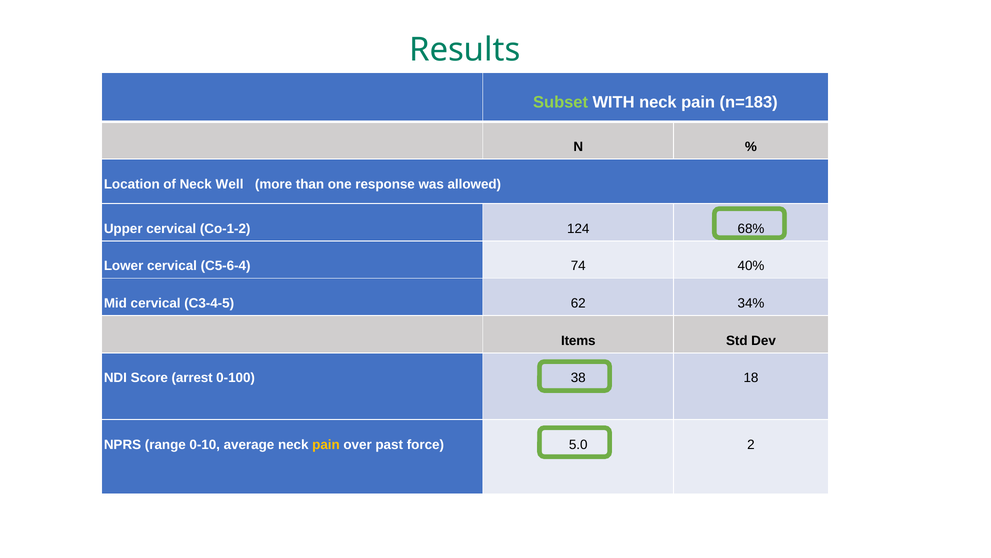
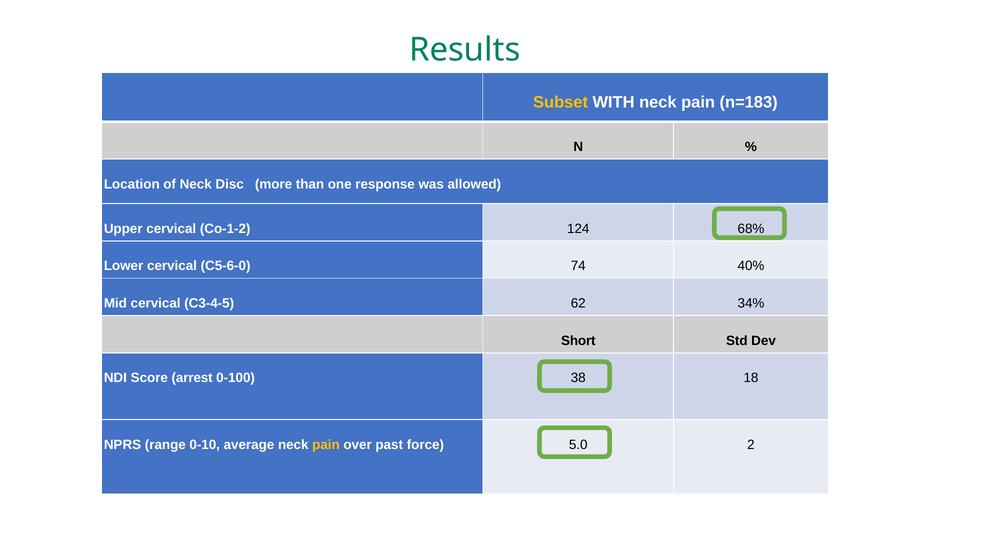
Subset colour: light green -> yellow
Well: Well -> Disc
C5-6-4: C5-6-4 -> C5-6-0
Items: Items -> Short
